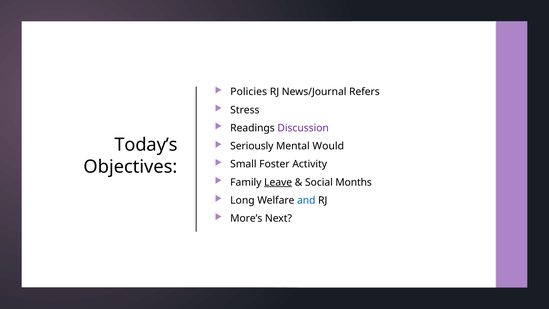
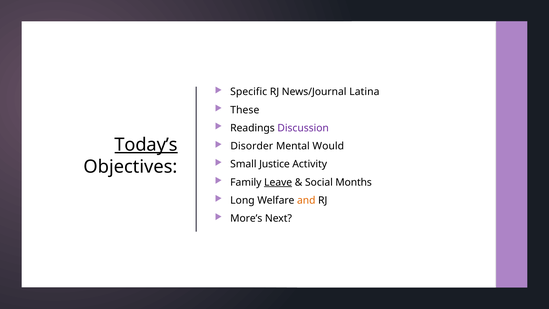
Policies: Policies -> Specific
Refers: Refers -> Latina
Stress: Stress -> These
Today’s underline: none -> present
Seriously: Seriously -> Disorder
Foster: Foster -> Justice
and colour: blue -> orange
